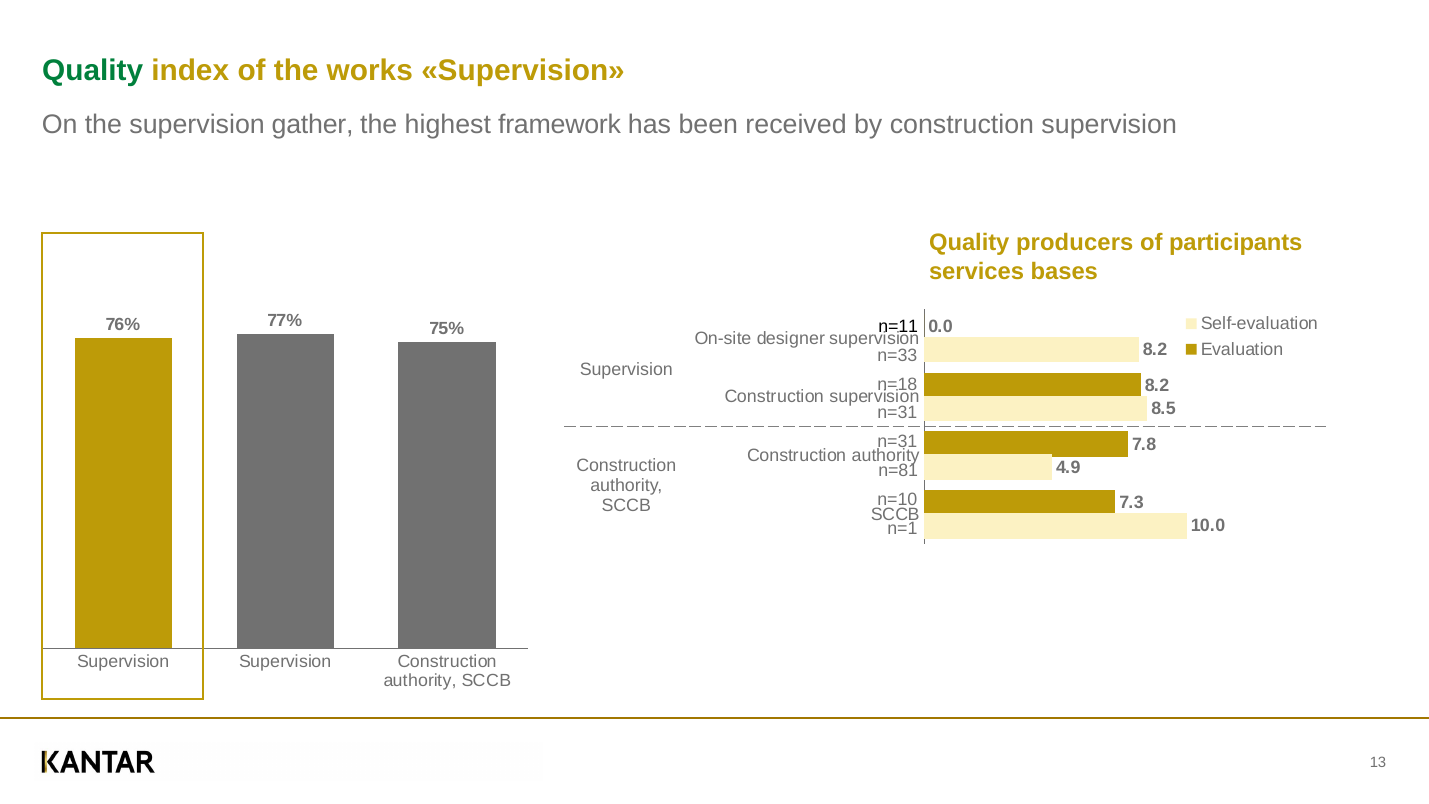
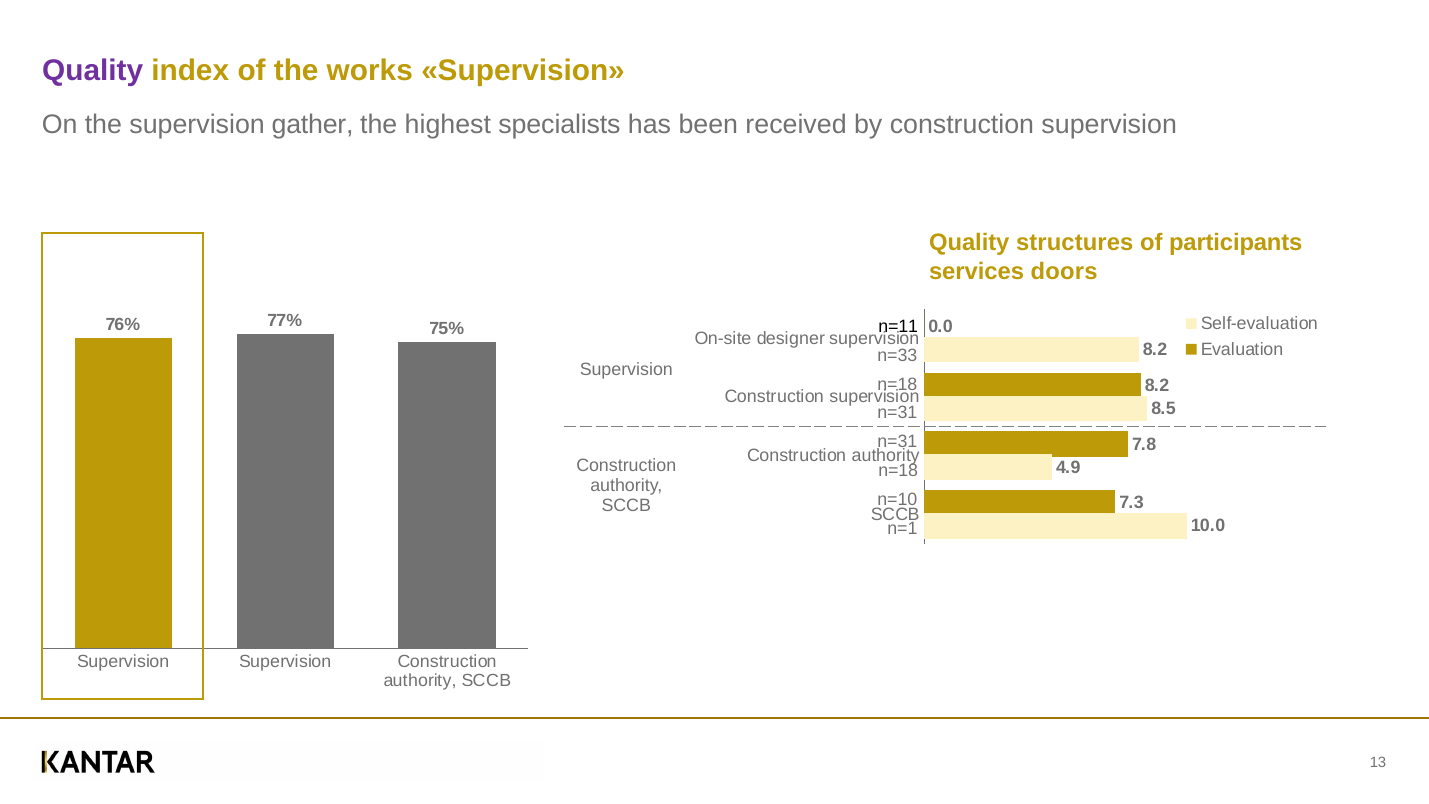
Quality at (93, 70) colour: green -> purple
framework: framework -> specialists
producers: producers -> structures
bases: bases -> doors
n=81 at (898, 471): n=81 -> n=18
